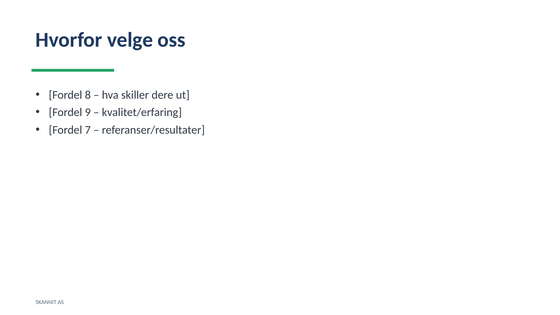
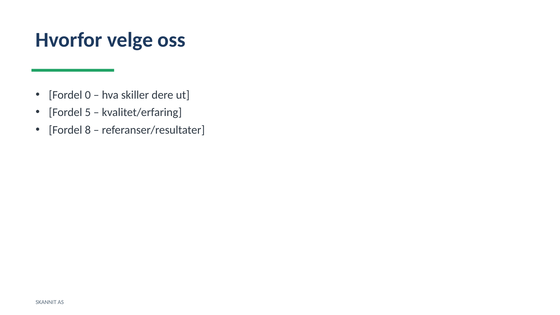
8: 8 -> 0
9: 9 -> 5
7: 7 -> 8
